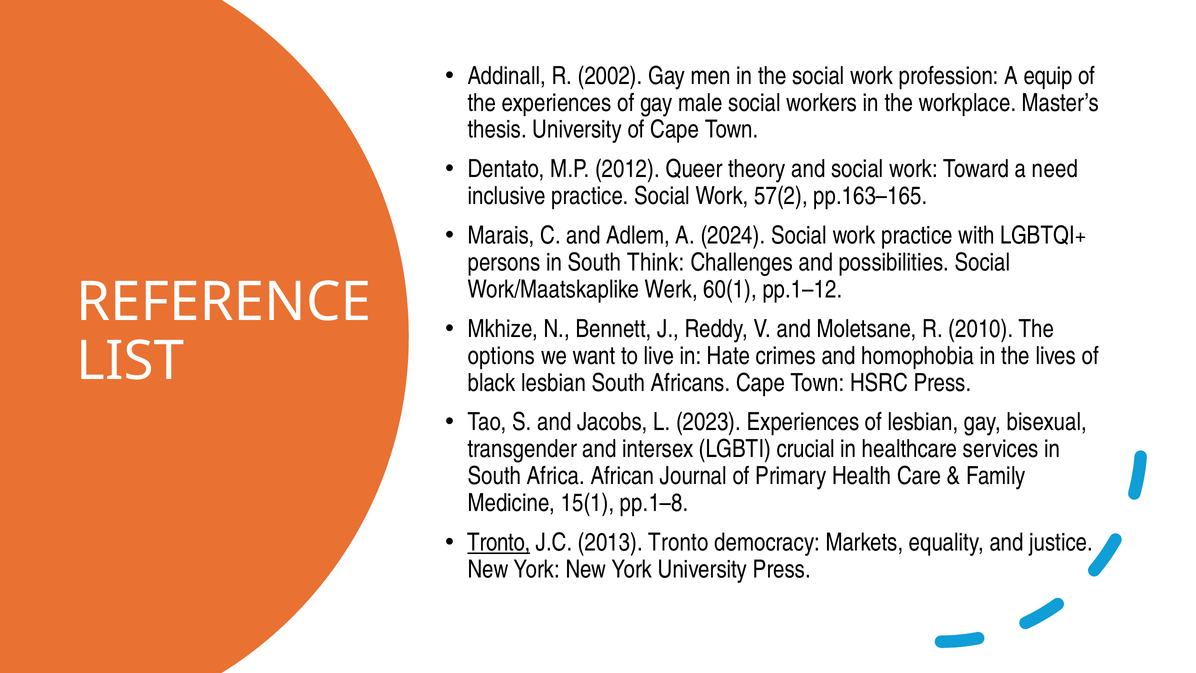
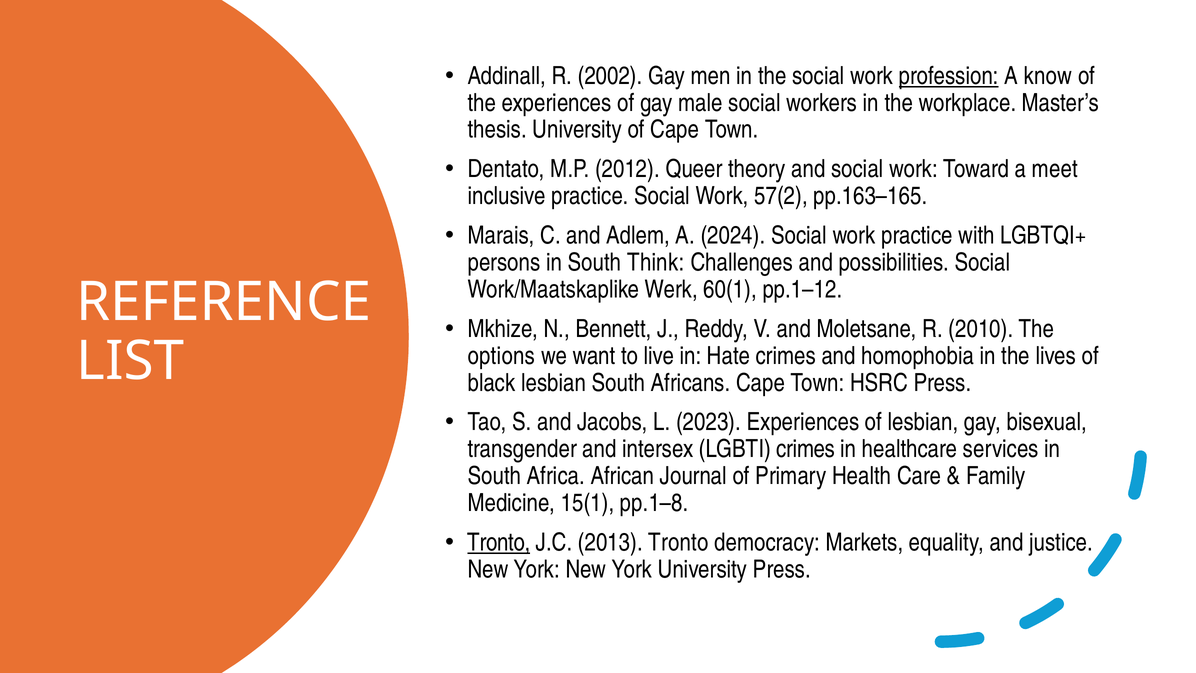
profession underline: none -> present
equip: equip -> know
need: need -> meet
LGBTI crucial: crucial -> crimes
